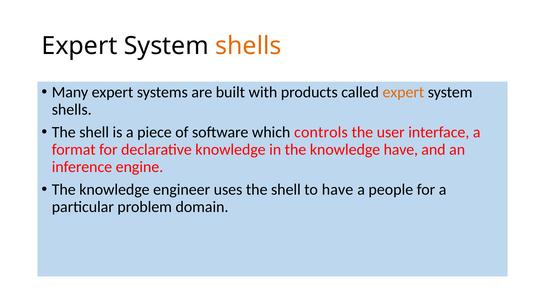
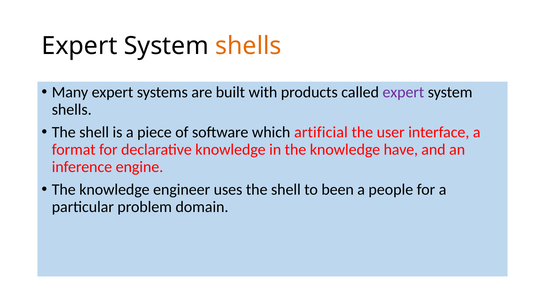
expert at (403, 92) colour: orange -> purple
controls: controls -> artificial
to have: have -> been
